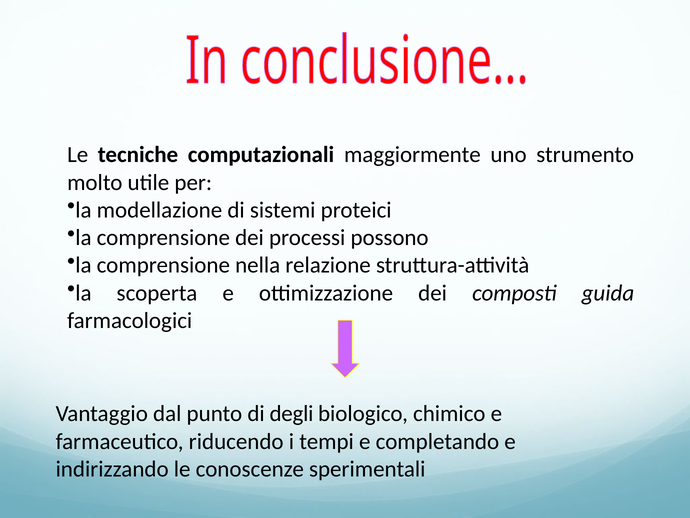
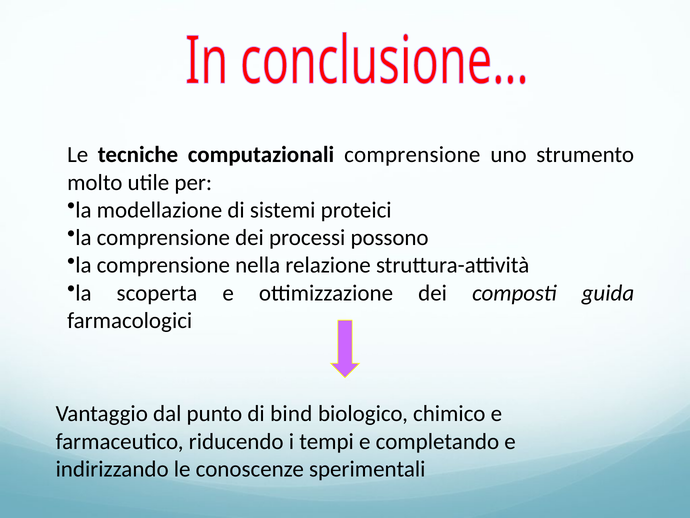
computazionali maggiormente: maggiormente -> comprensione
degli: degli -> bind
